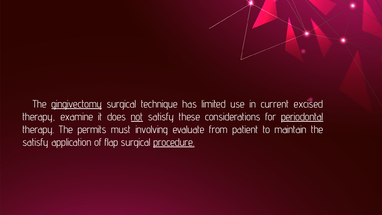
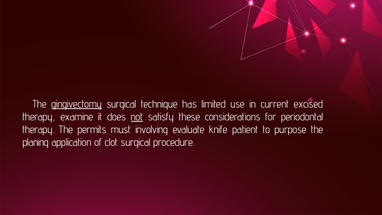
periodontal underline: present -> none
from: from -> knife
maintain: maintain -> purpose
satisfy at (36, 142): satisfy -> planing
flap: flap -> clot
procedure underline: present -> none
